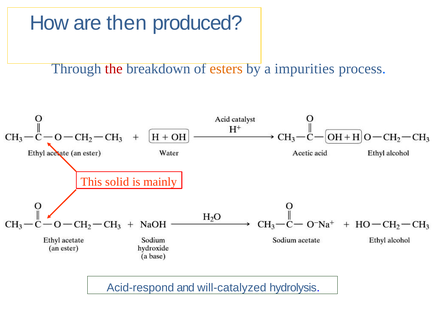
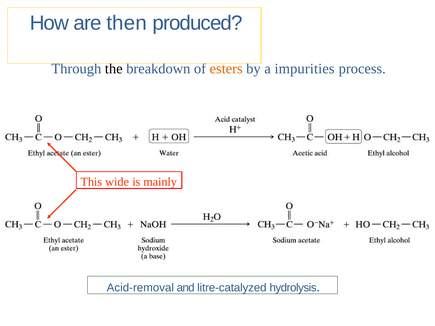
the colour: red -> black
solid: solid -> wide
Acid-respond: Acid-respond -> Acid-removal
will-catalyzed: will-catalyzed -> litre-catalyzed
